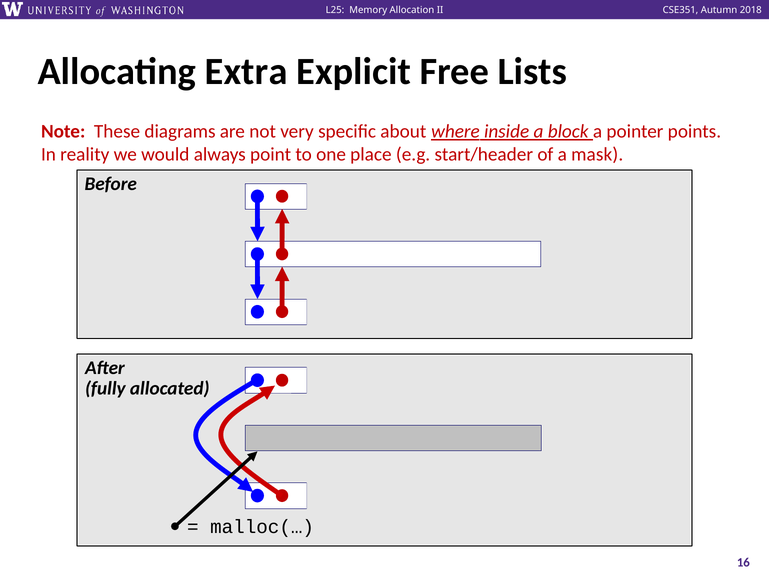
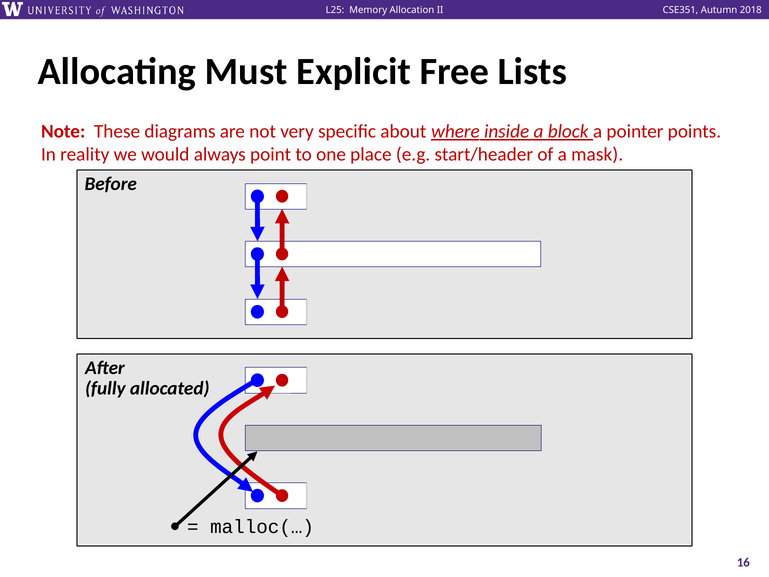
Extra: Extra -> Must
